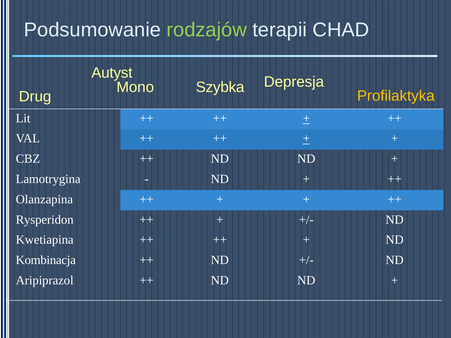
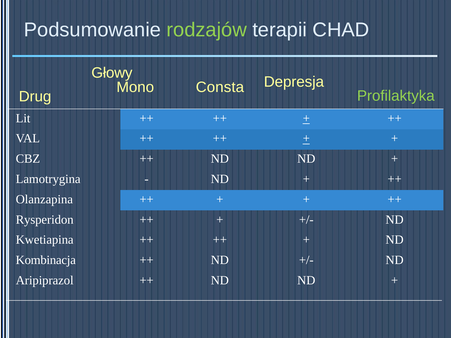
Autyst: Autyst -> Głowy
Szybka: Szybka -> Consta
Profilaktyka colour: yellow -> light green
